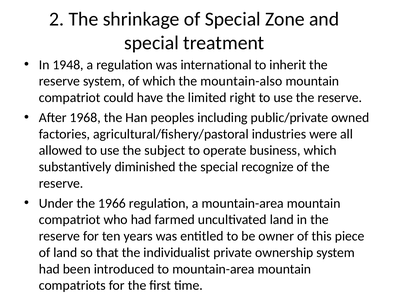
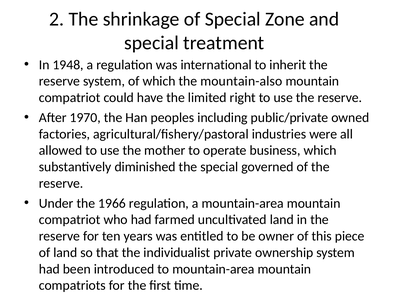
1968: 1968 -> 1970
subject: subject -> mother
recognize: recognize -> governed
